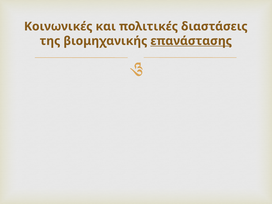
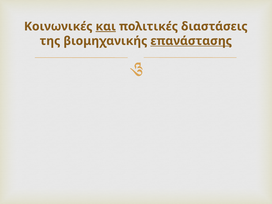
και underline: none -> present
